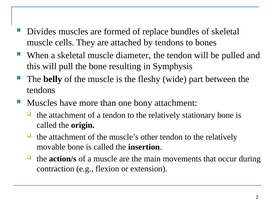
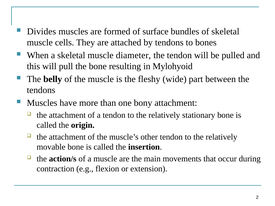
replace: replace -> surface
Symphysis: Symphysis -> Mylohyoid
